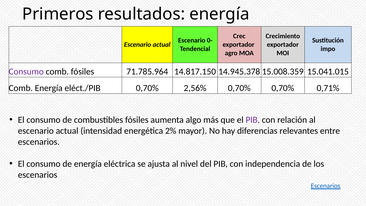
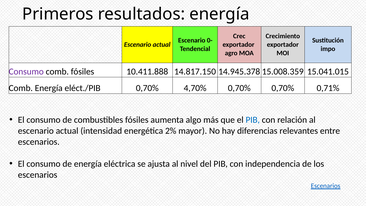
71.785.964: 71.785.964 -> 10.411.888
2,56%: 2,56% -> 4,70%
PIB at (253, 120) colour: purple -> blue
